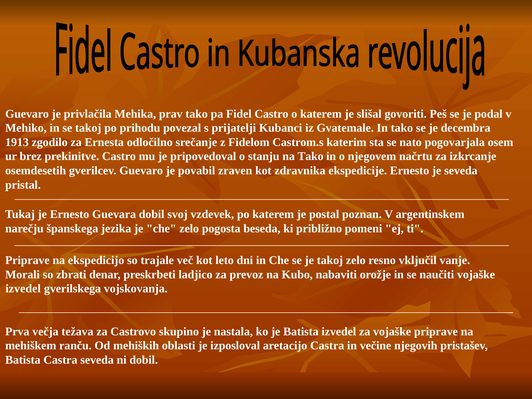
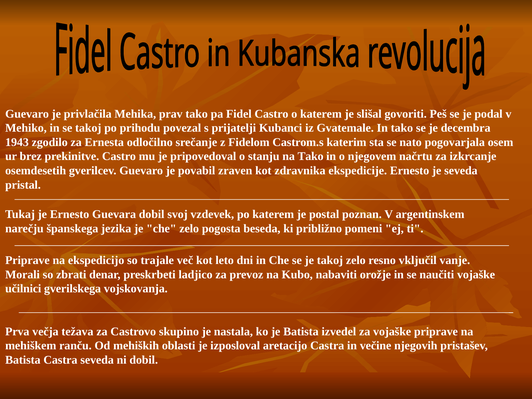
1913: 1913 -> 1943
izvedel at (23, 289): izvedel -> učilnici
